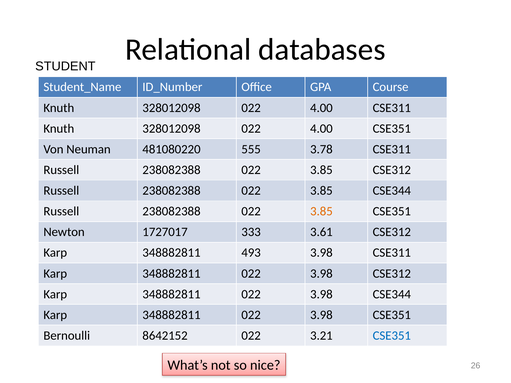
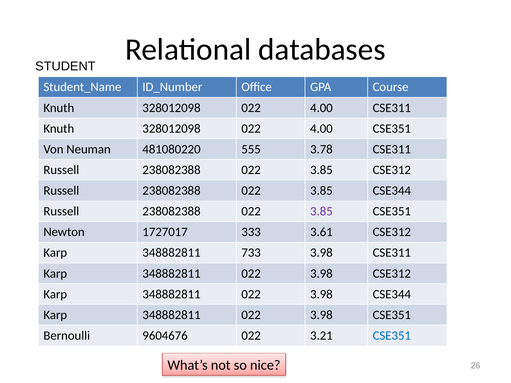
3.85 at (321, 211) colour: orange -> purple
493: 493 -> 733
8642152: 8642152 -> 9604676
